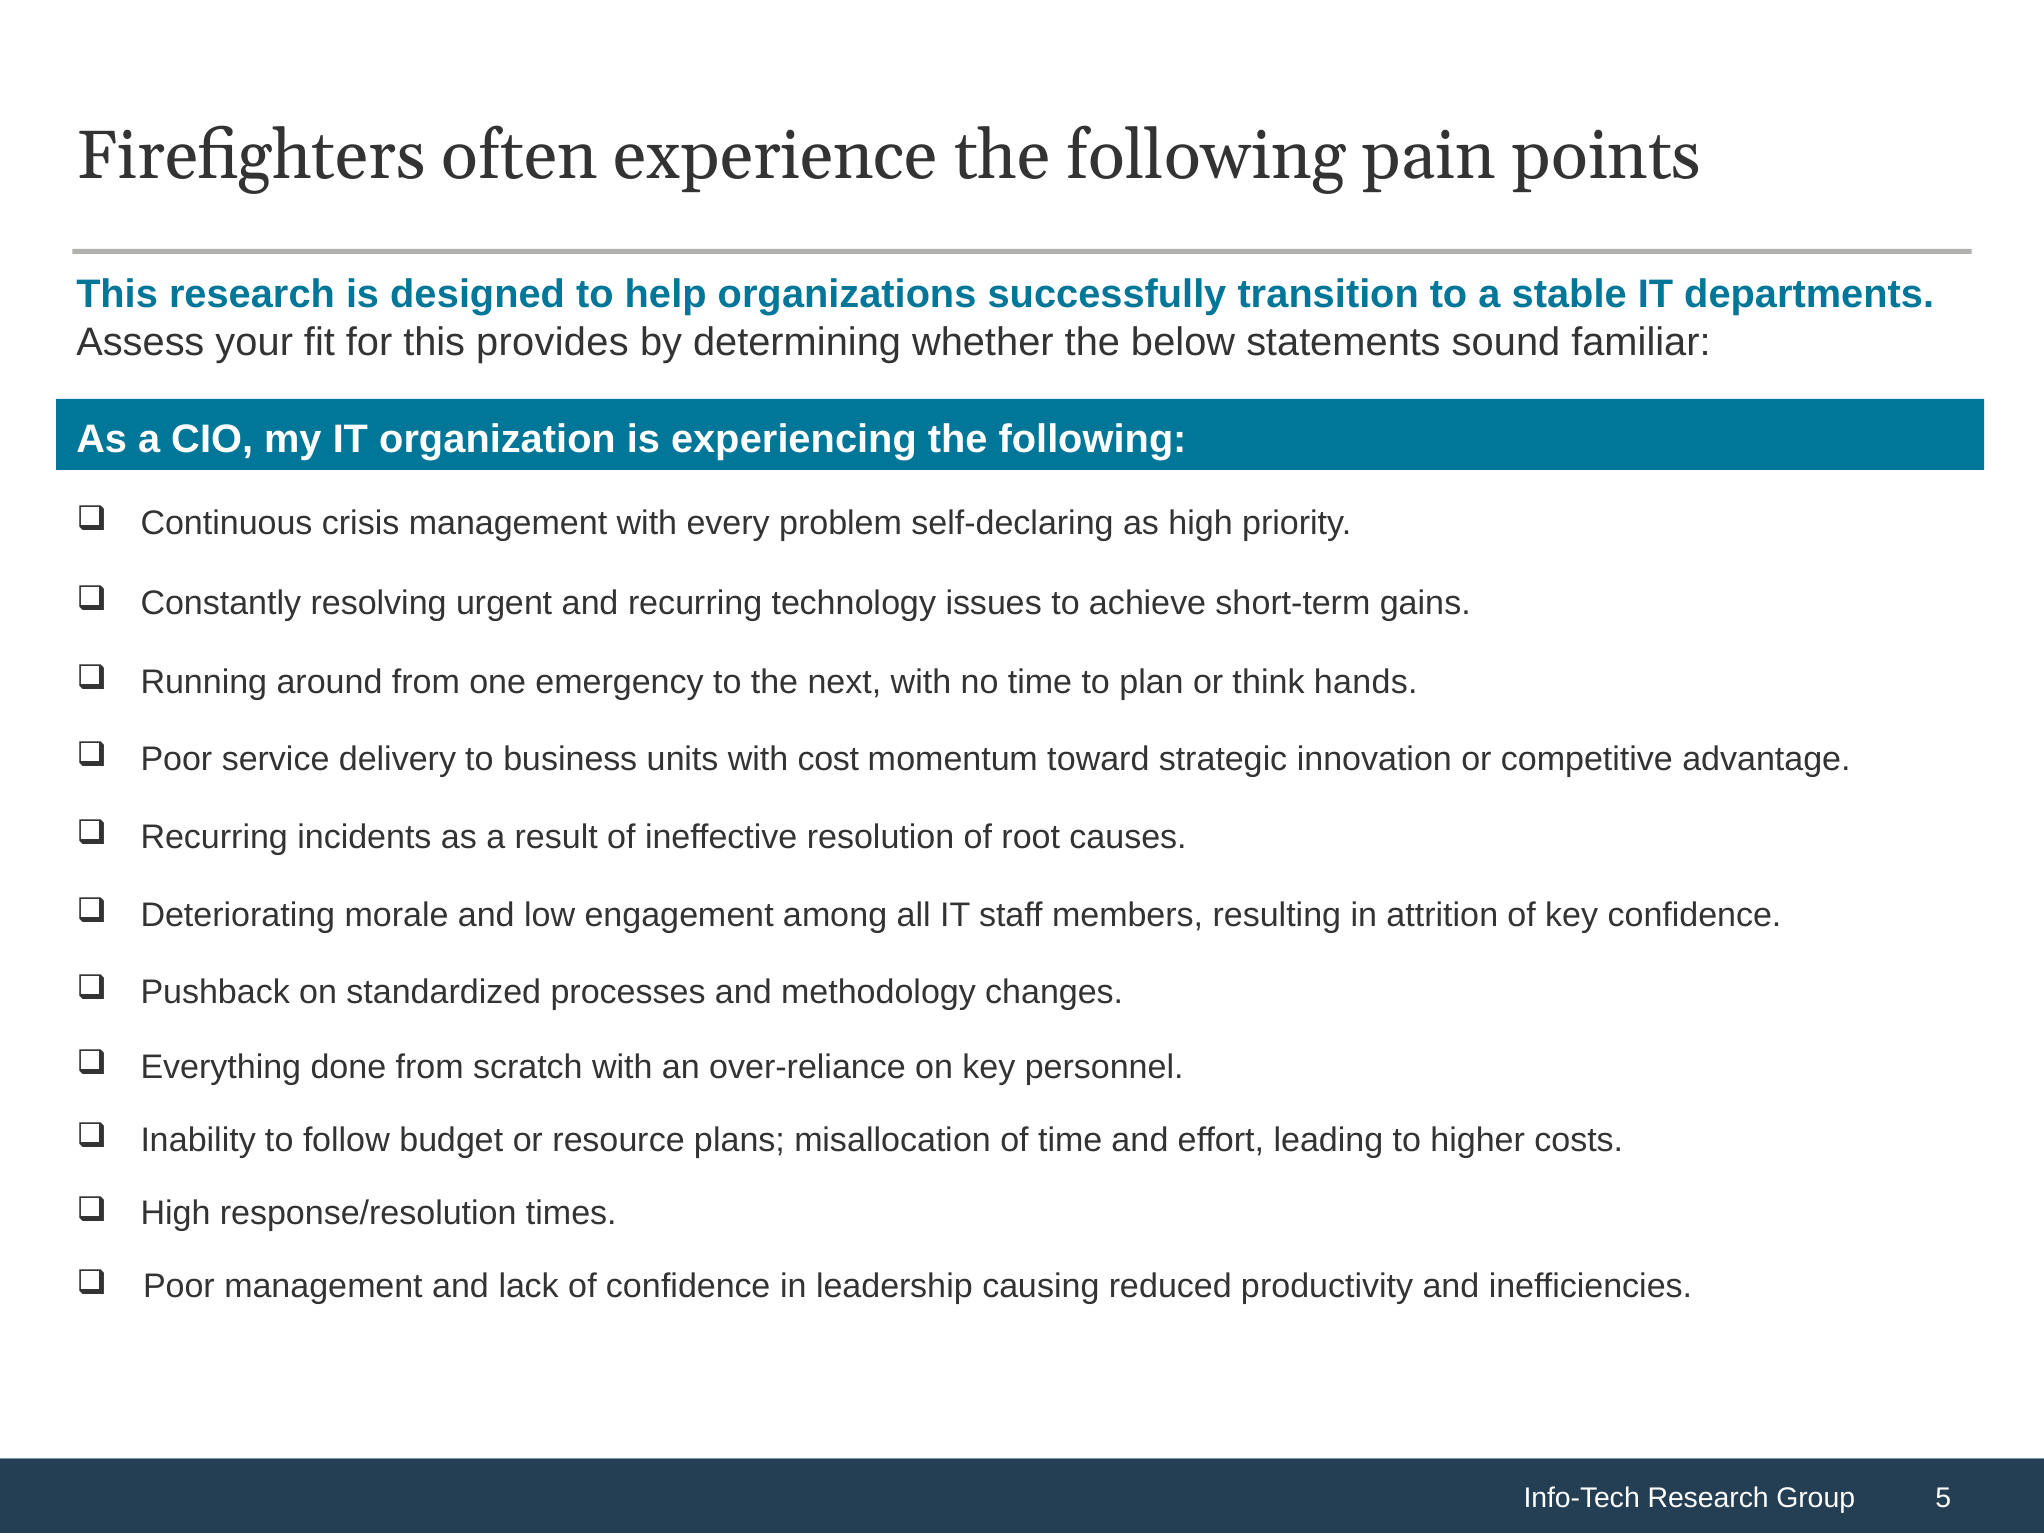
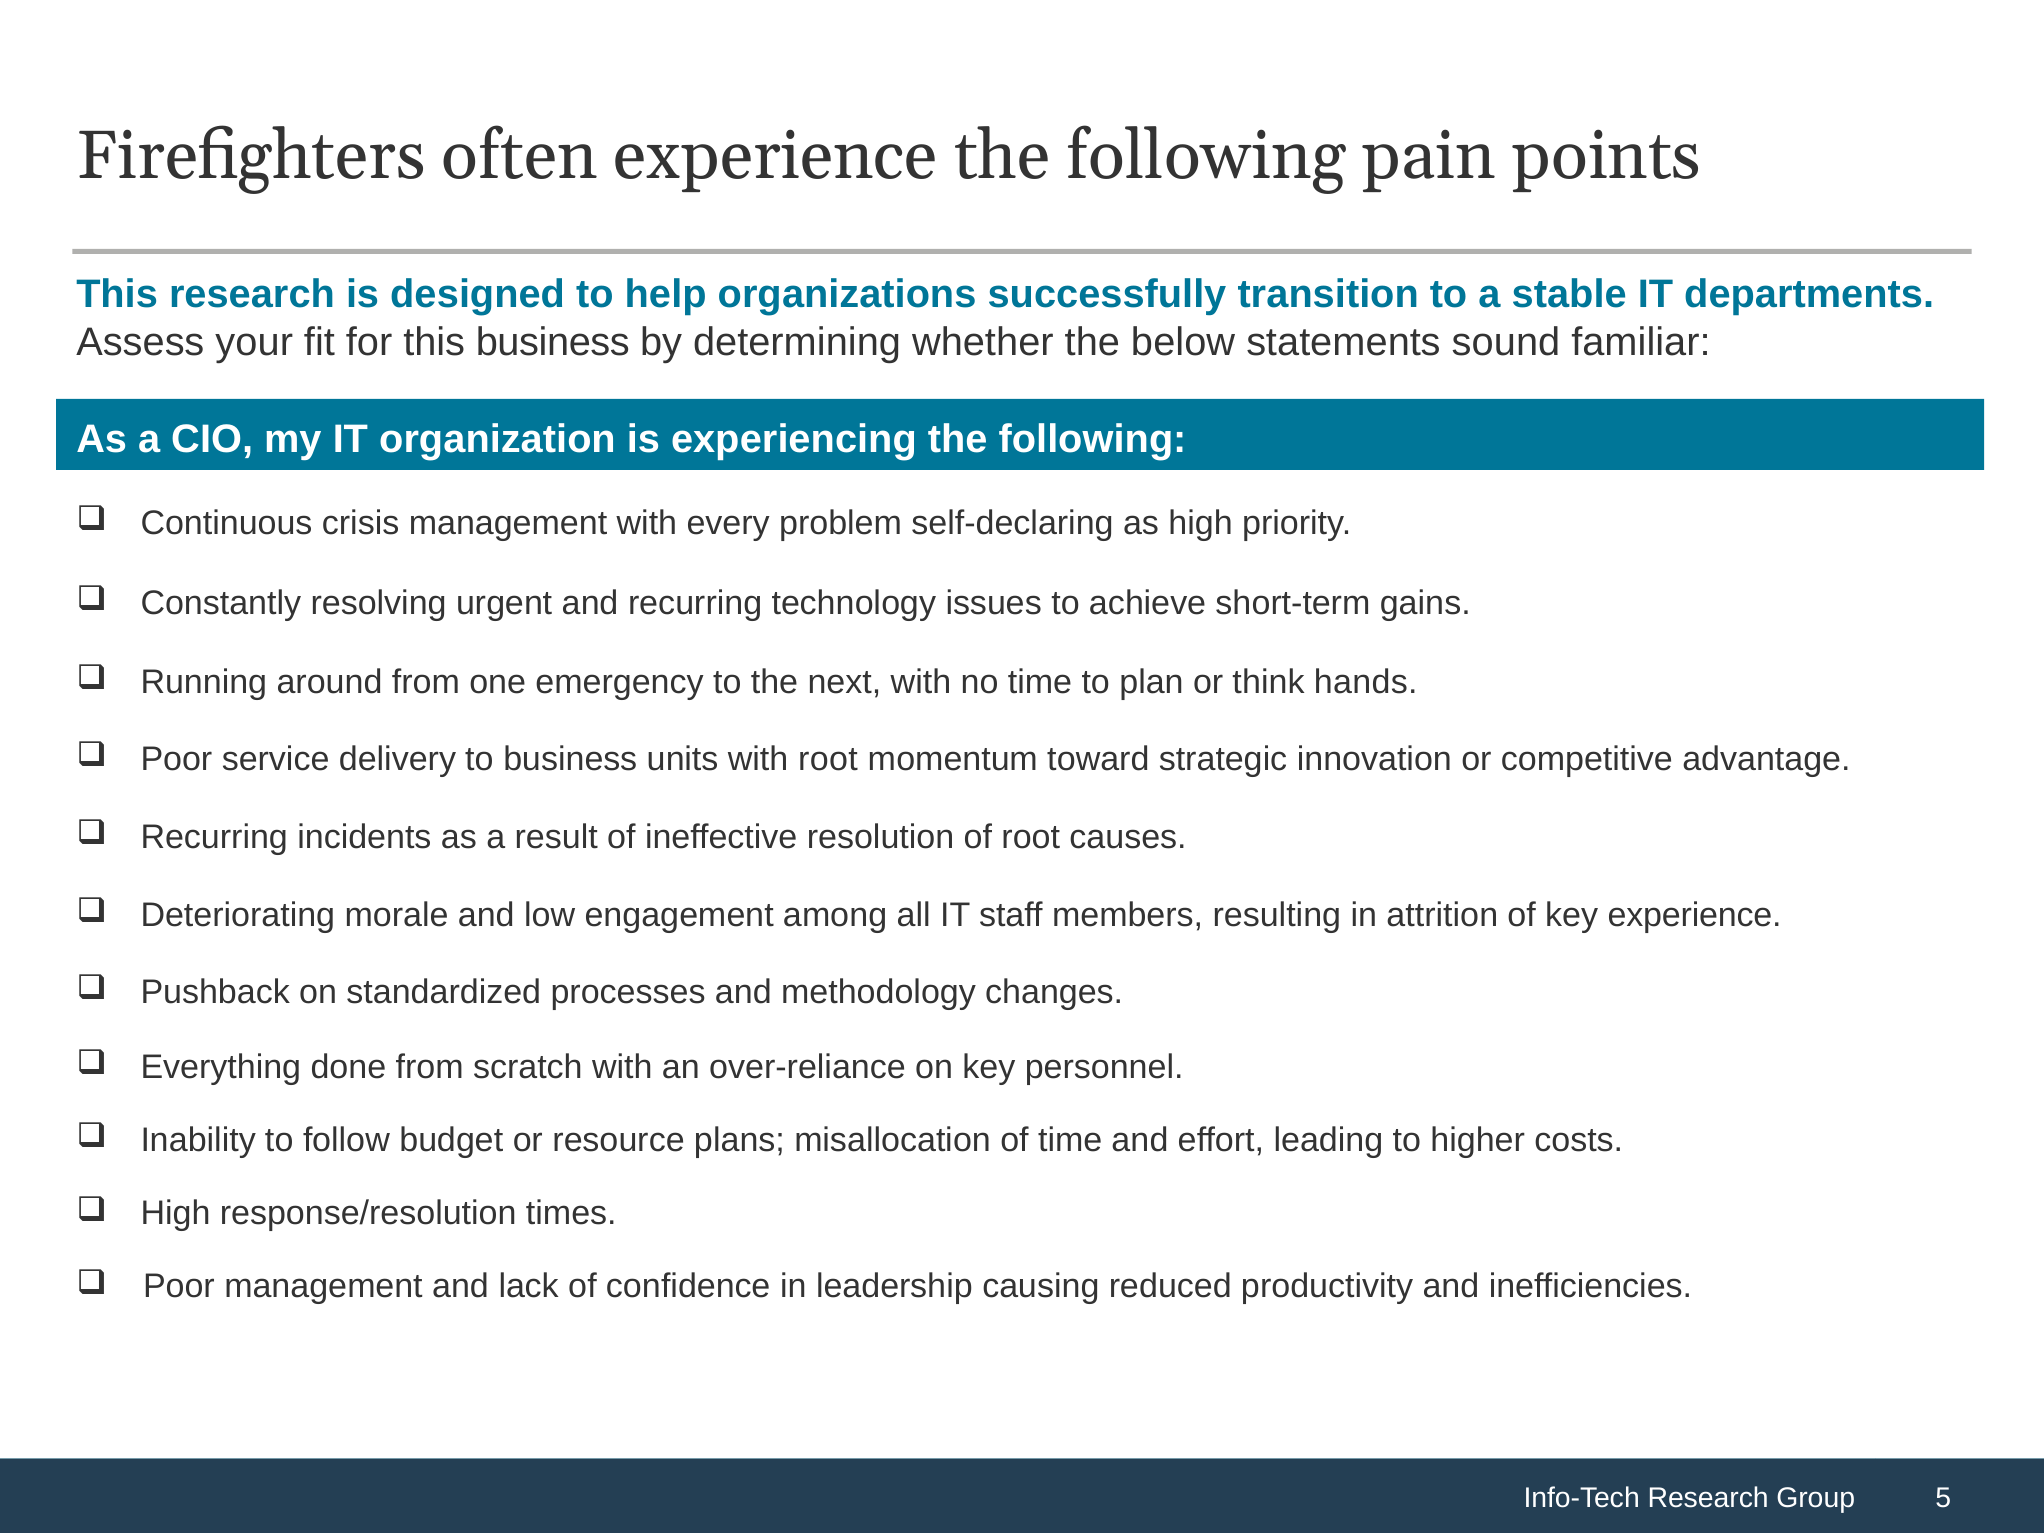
this provides: provides -> business
with cost: cost -> root
key confidence: confidence -> experience
